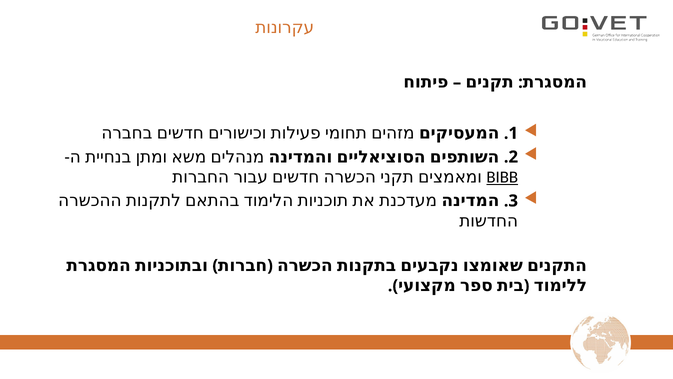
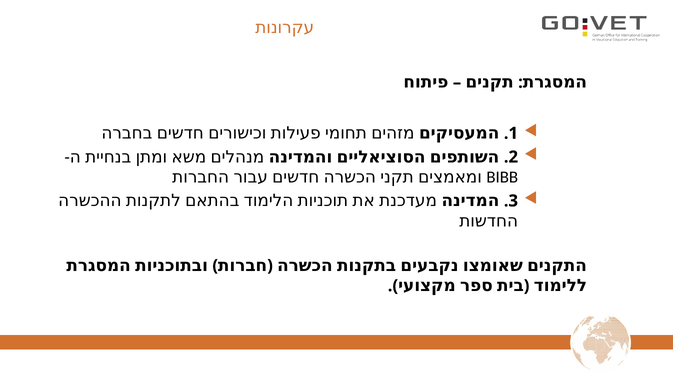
BIBB underline: present -> none
